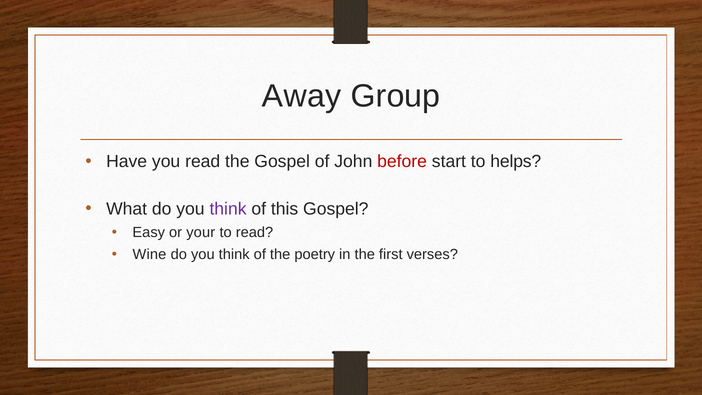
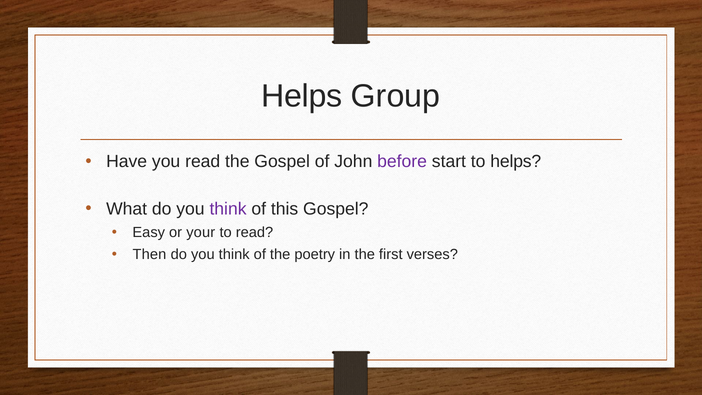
Away at (302, 96): Away -> Helps
before colour: red -> purple
Wine: Wine -> Then
